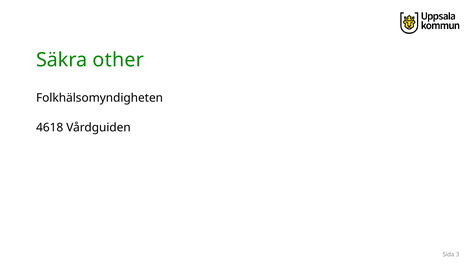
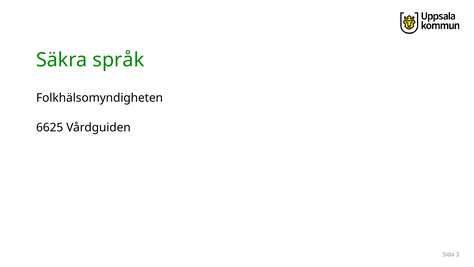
other: other -> språk
4618: 4618 -> 6625
